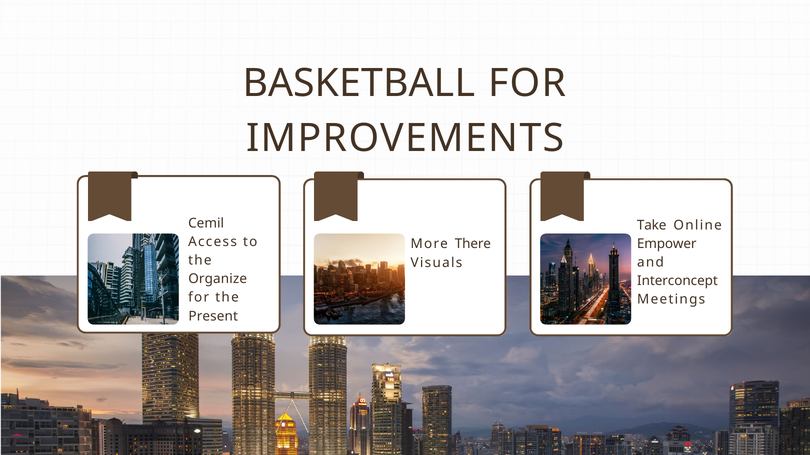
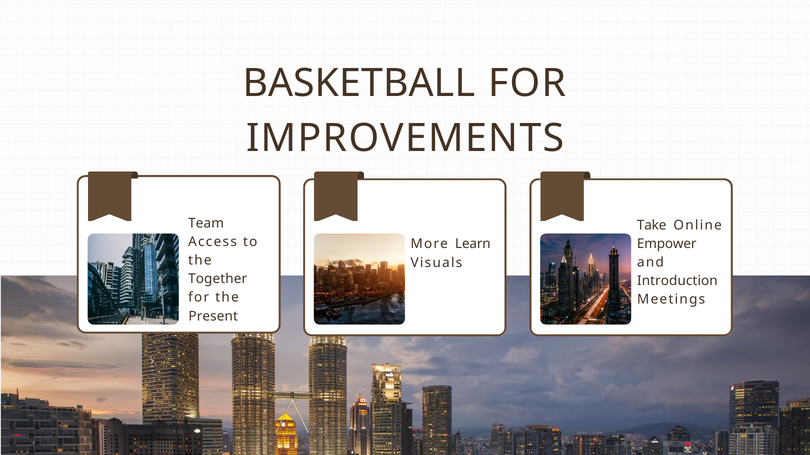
Cemil: Cemil -> Team
There: There -> Learn
Organize: Organize -> Together
Interconcept: Interconcept -> Introduction
